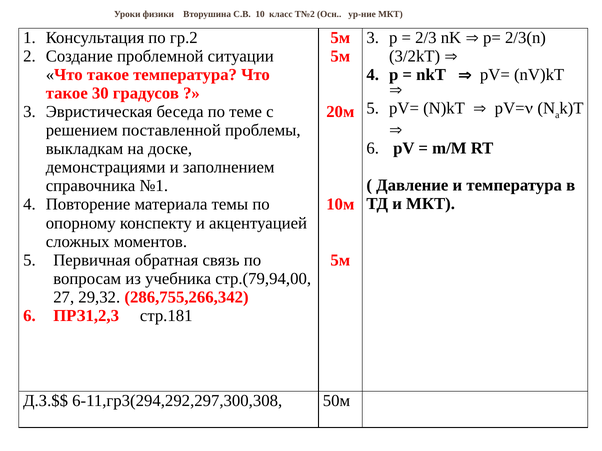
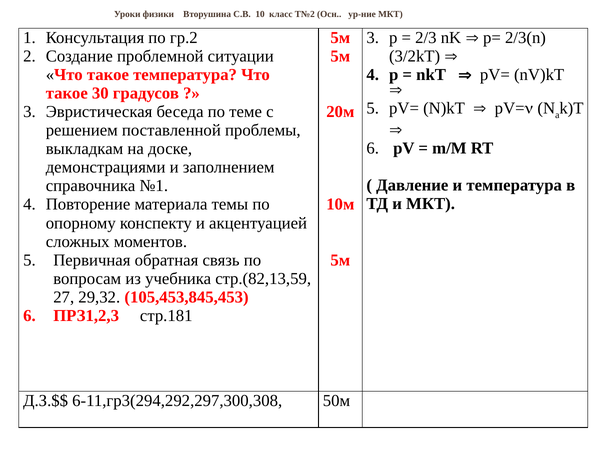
стр.(79,94,00: стр.(79,94,00 -> стр.(82,13,59
286,755,266,342: 286,755,266,342 -> 105,453,845,453
